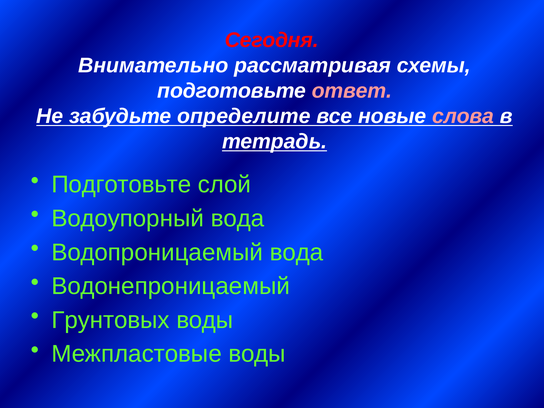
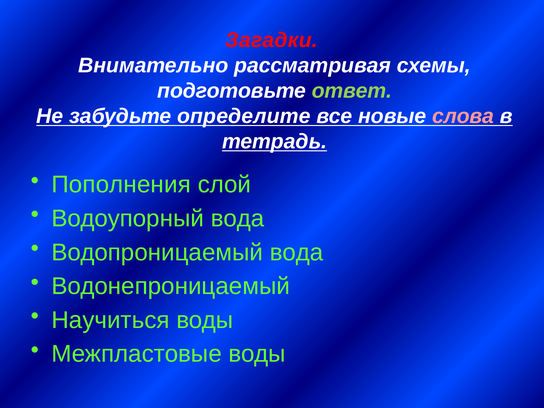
Сегодня: Сегодня -> Загадки
ответ colour: pink -> light green
Подготовьте at (121, 185): Подготовьте -> Пополнения
Грунтовых: Грунтовых -> Научиться
